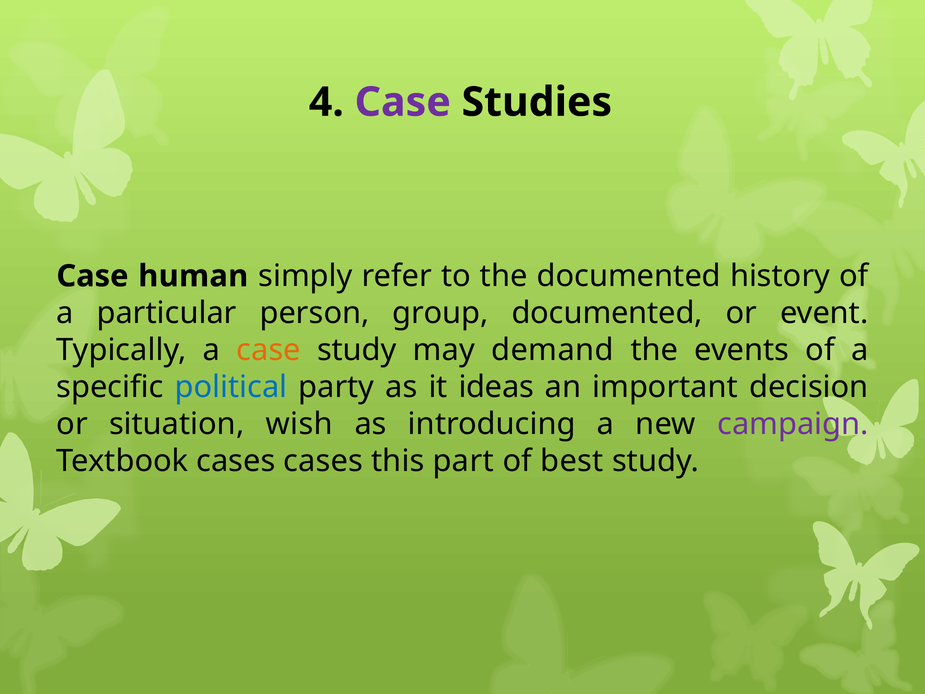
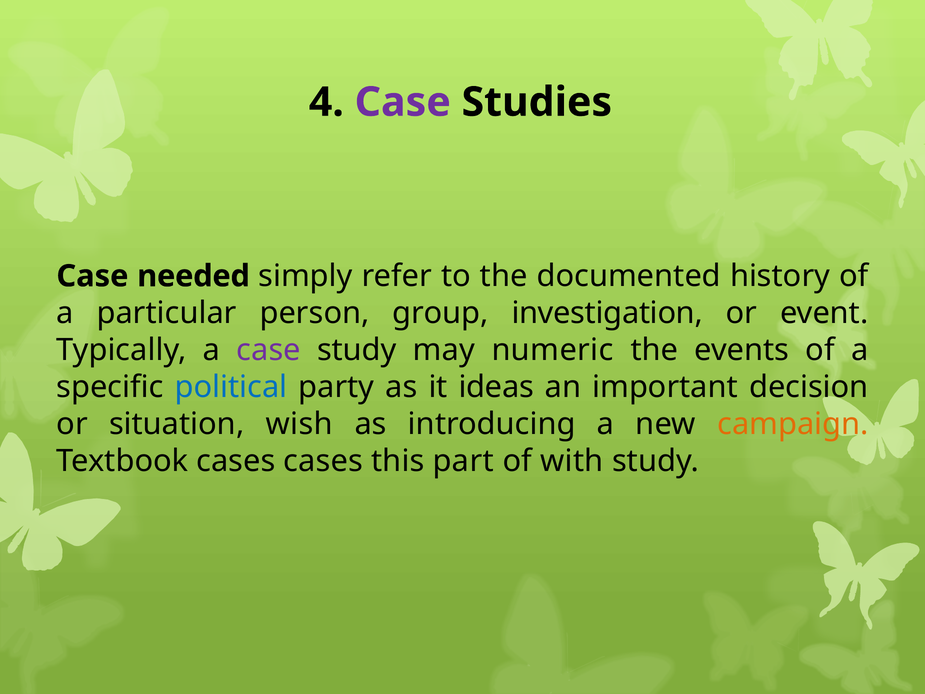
human: human -> needed
group documented: documented -> investigation
case at (269, 350) colour: orange -> purple
demand: demand -> numeric
campaign colour: purple -> orange
best: best -> with
